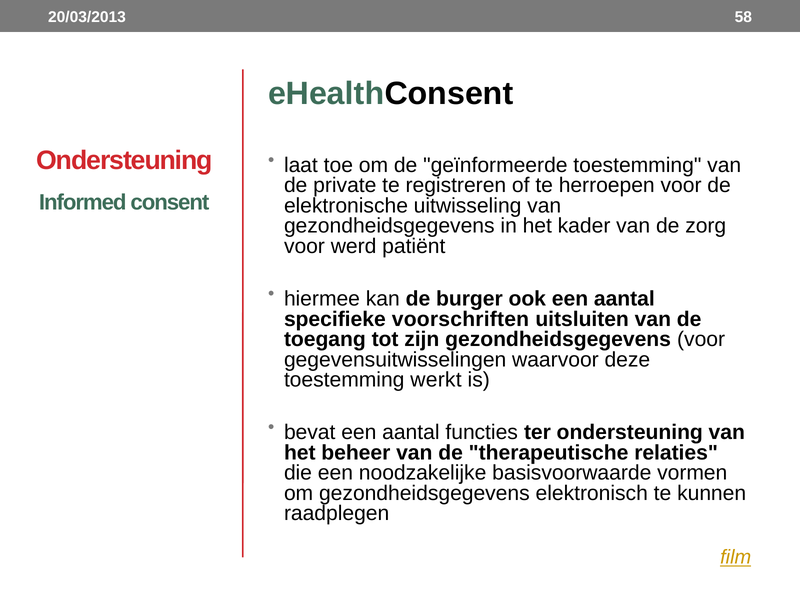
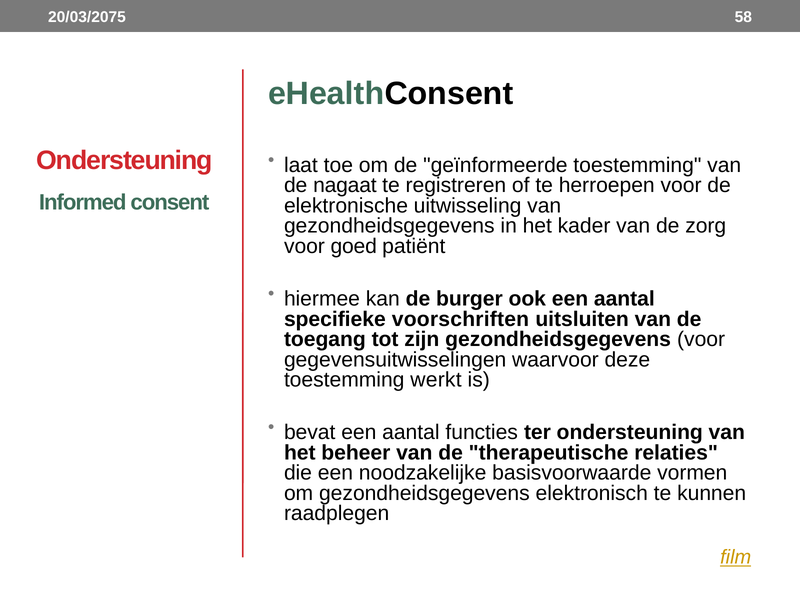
20/03/2013: 20/03/2013 -> 20/03/2075
private: private -> nagaat
werd: werd -> goed
